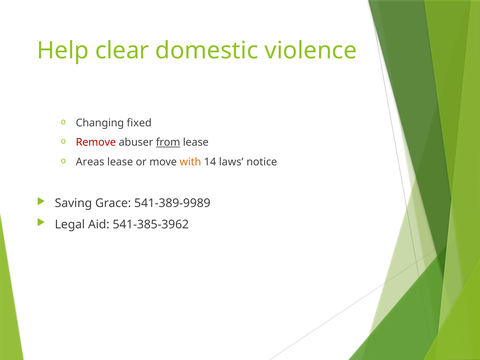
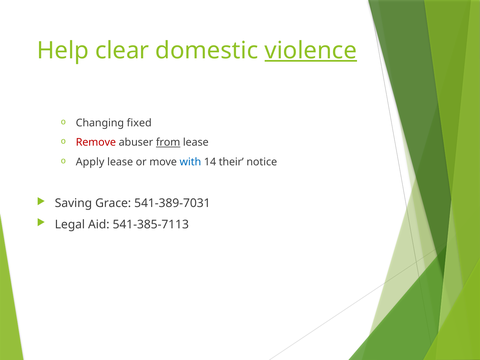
violence underline: none -> present
Areas: Areas -> Apply
with colour: orange -> blue
laws: laws -> their
541-389-9989: 541-389-9989 -> 541-389-7031
541-385-3962: 541-385-3962 -> 541-385-7113
